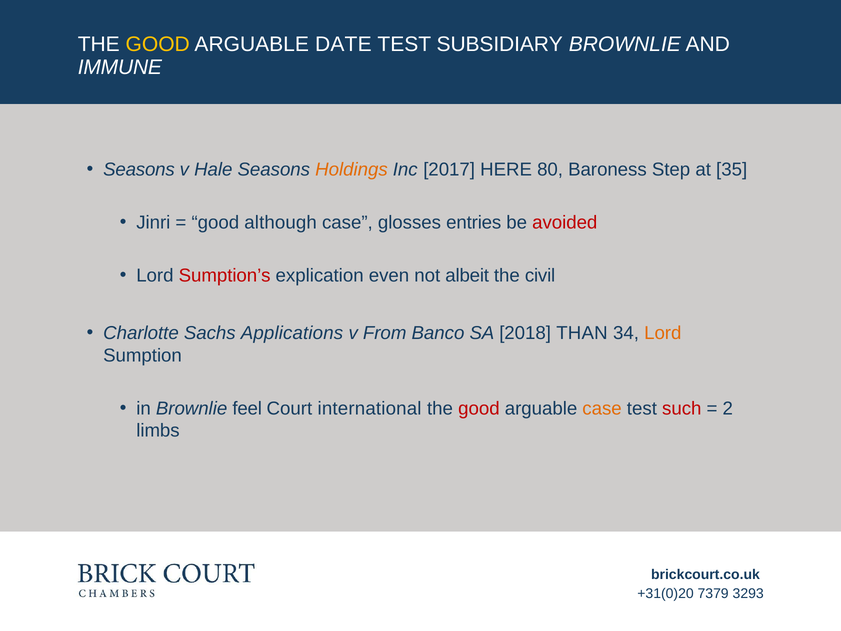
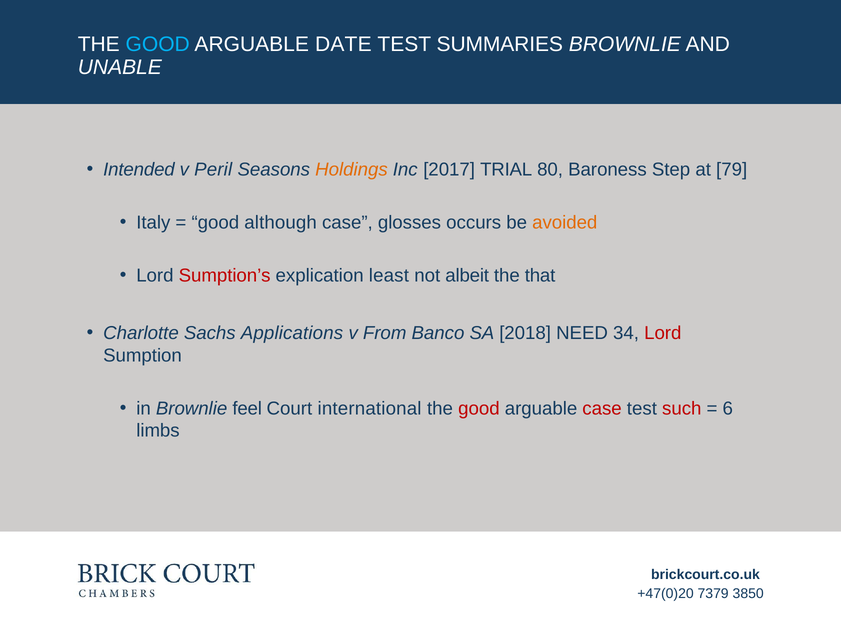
GOOD at (158, 44) colour: yellow -> light blue
SUBSIDIARY: SUBSIDIARY -> SUMMARIES
IMMUNE: IMMUNE -> UNABLE
Seasons at (139, 169): Seasons -> Intended
Hale: Hale -> Peril
HERE: HERE -> TRIAL
35: 35 -> 79
Jinri: Jinri -> Italy
entries: entries -> occurs
avoided colour: red -> orange
even: even -> least
civil: civil -> that
THAN: THAN -> NEED
Lord at (663, 333) colour: orange -> red
case at (602, 408) colour: orange -> red
2: 2 -> 6
+31(0)20: +31(0)20 -> +47(0)20
3293: 3293 -> 3850
